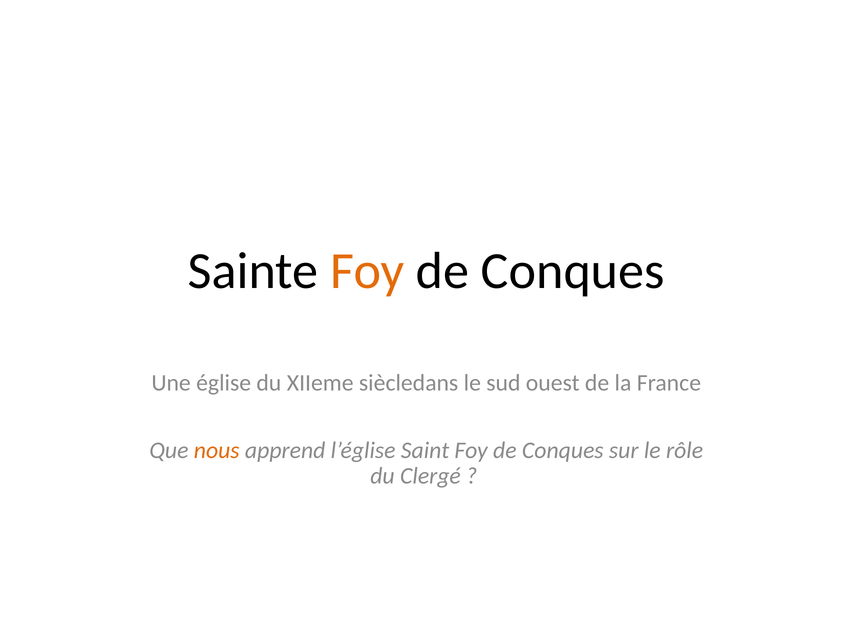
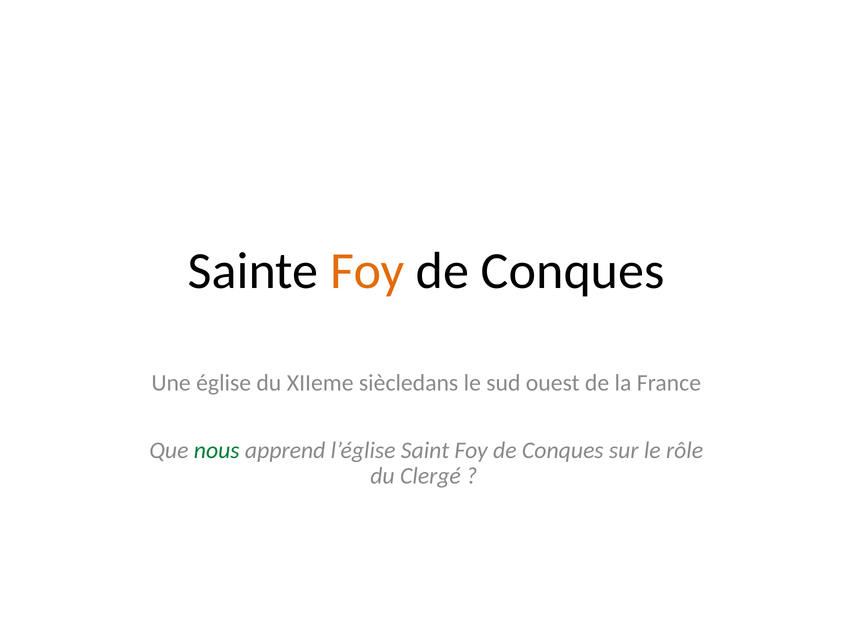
nous colour: orange -> green
